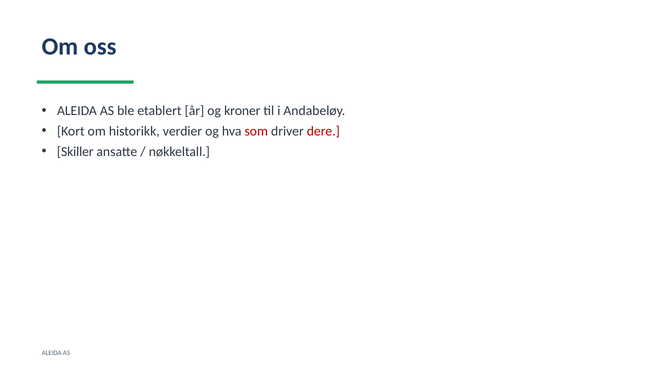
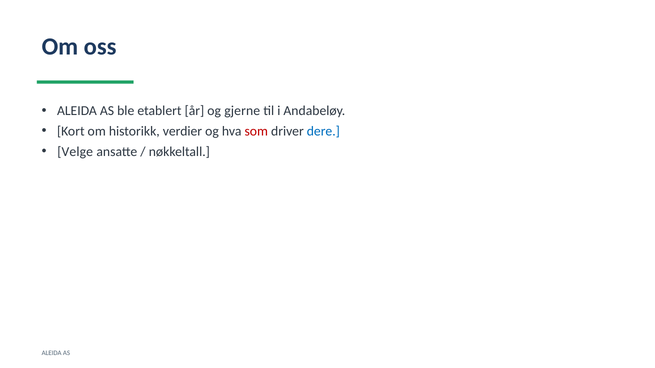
kroner: kroner -> gjerne
dere colour: red -> blue
Skiller: Skiller -> Velge
